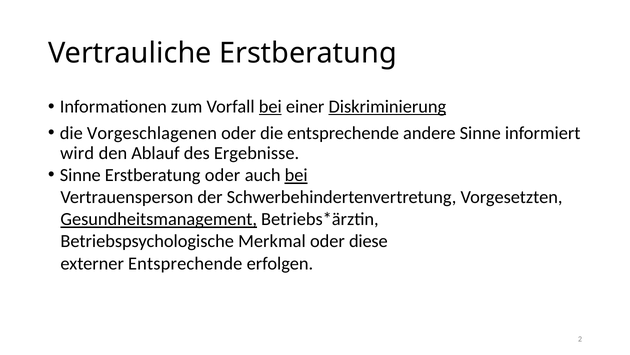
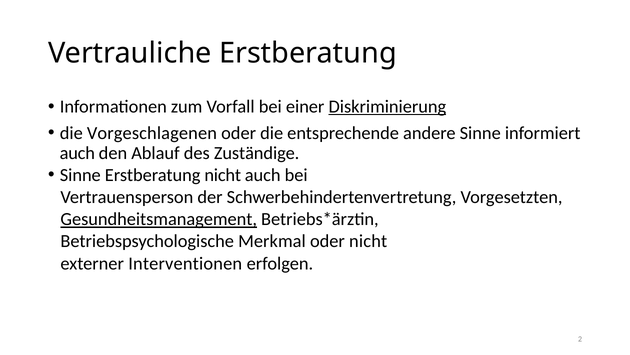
bei at (270, 106) underline: present -> none
wird at (77, 153): wird -> auch
Ergebnisse: Ergebnisse -> Zuständige
Erstberatung oder: oder -> nicht
bei at (296, 175) underline: present -> none
oder diese: diese -> nicht
externer Entsprechende: Entsprechende -> Interventionen
